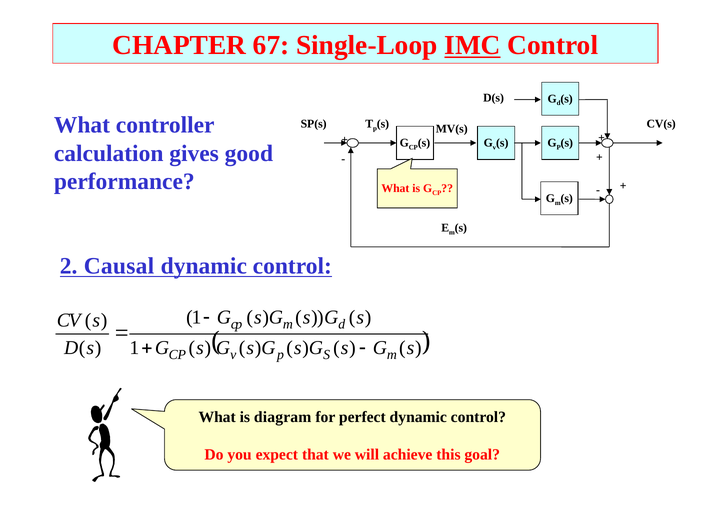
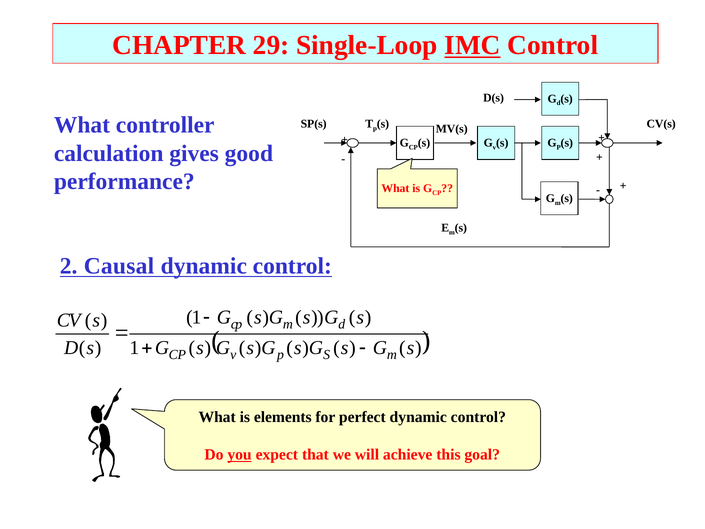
67: 67 -> 29
diagram: diagram -> elements
you underline: none -> present
